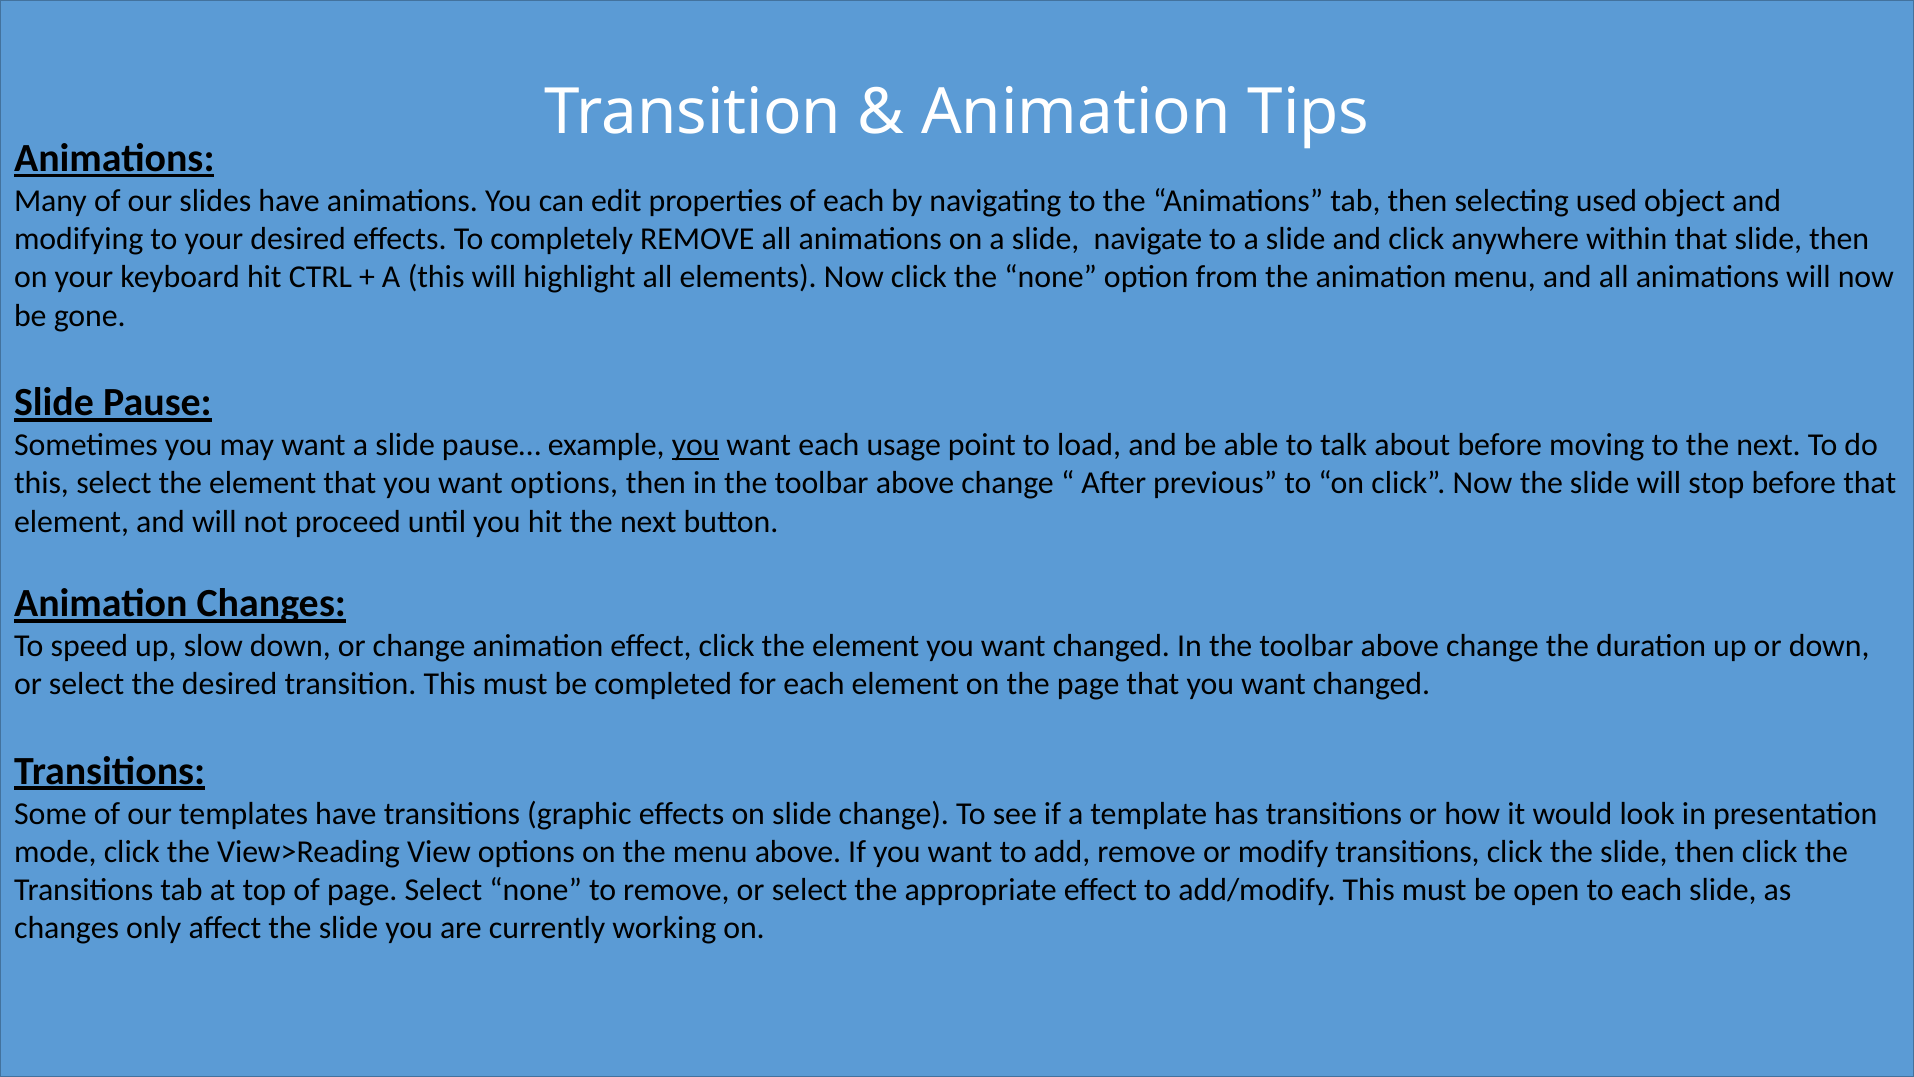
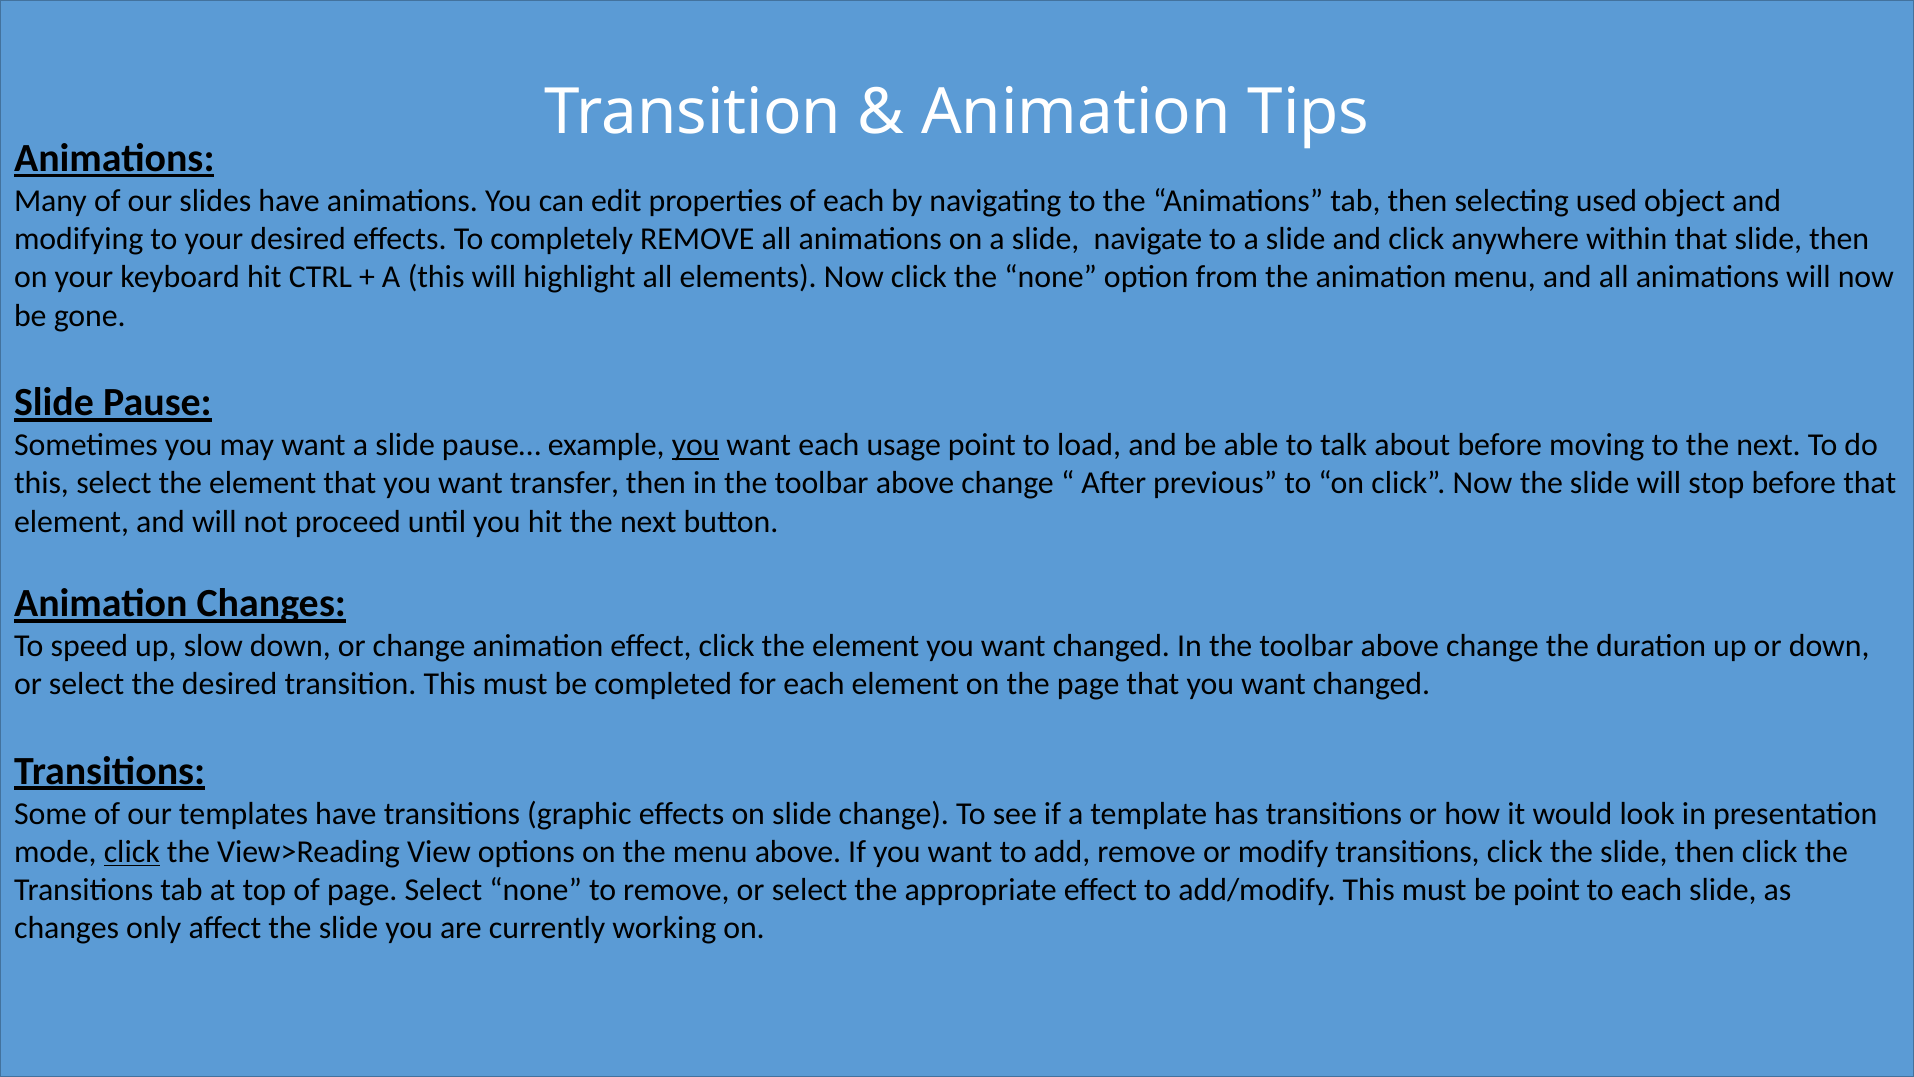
want options: options -> transfer
click at (132, 851) underline: none -> present
be open: open -> point
